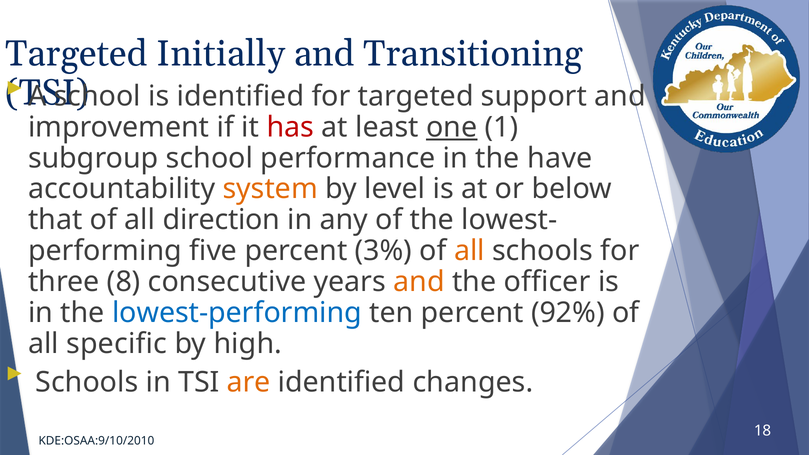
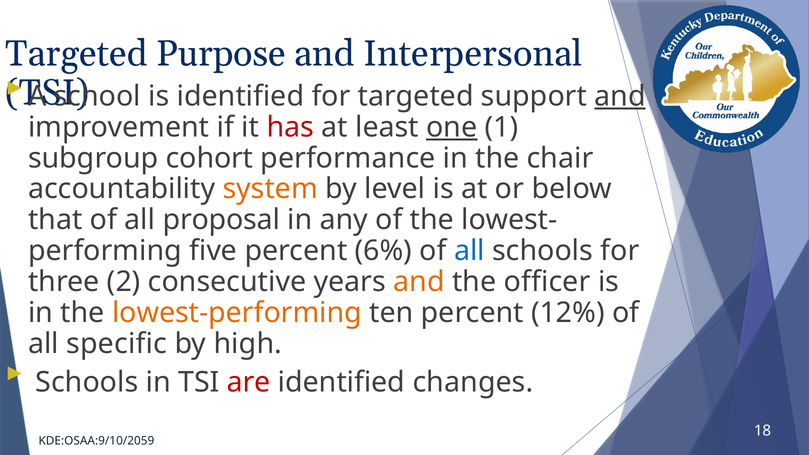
Initially: Initially -> Purpose
Transitioning: Transitioning -> Interpersonal
and at (620, 96) underline: none -> present
subgroup school: school -> cohort
have: have -> chair
direction: direction -> proposal
3%: 3% -> 6%
all at (469, 251) colour: orange -> blue
8: 8 -> 2
lowest-performing colour: blue -> orange
92%: 92% -> 12%
are colour: orange -> red
KDE:OSAA:9/10/2010: KDE:OSAA:9/10/2010 -> KDE:OSAA:9/10/2059
